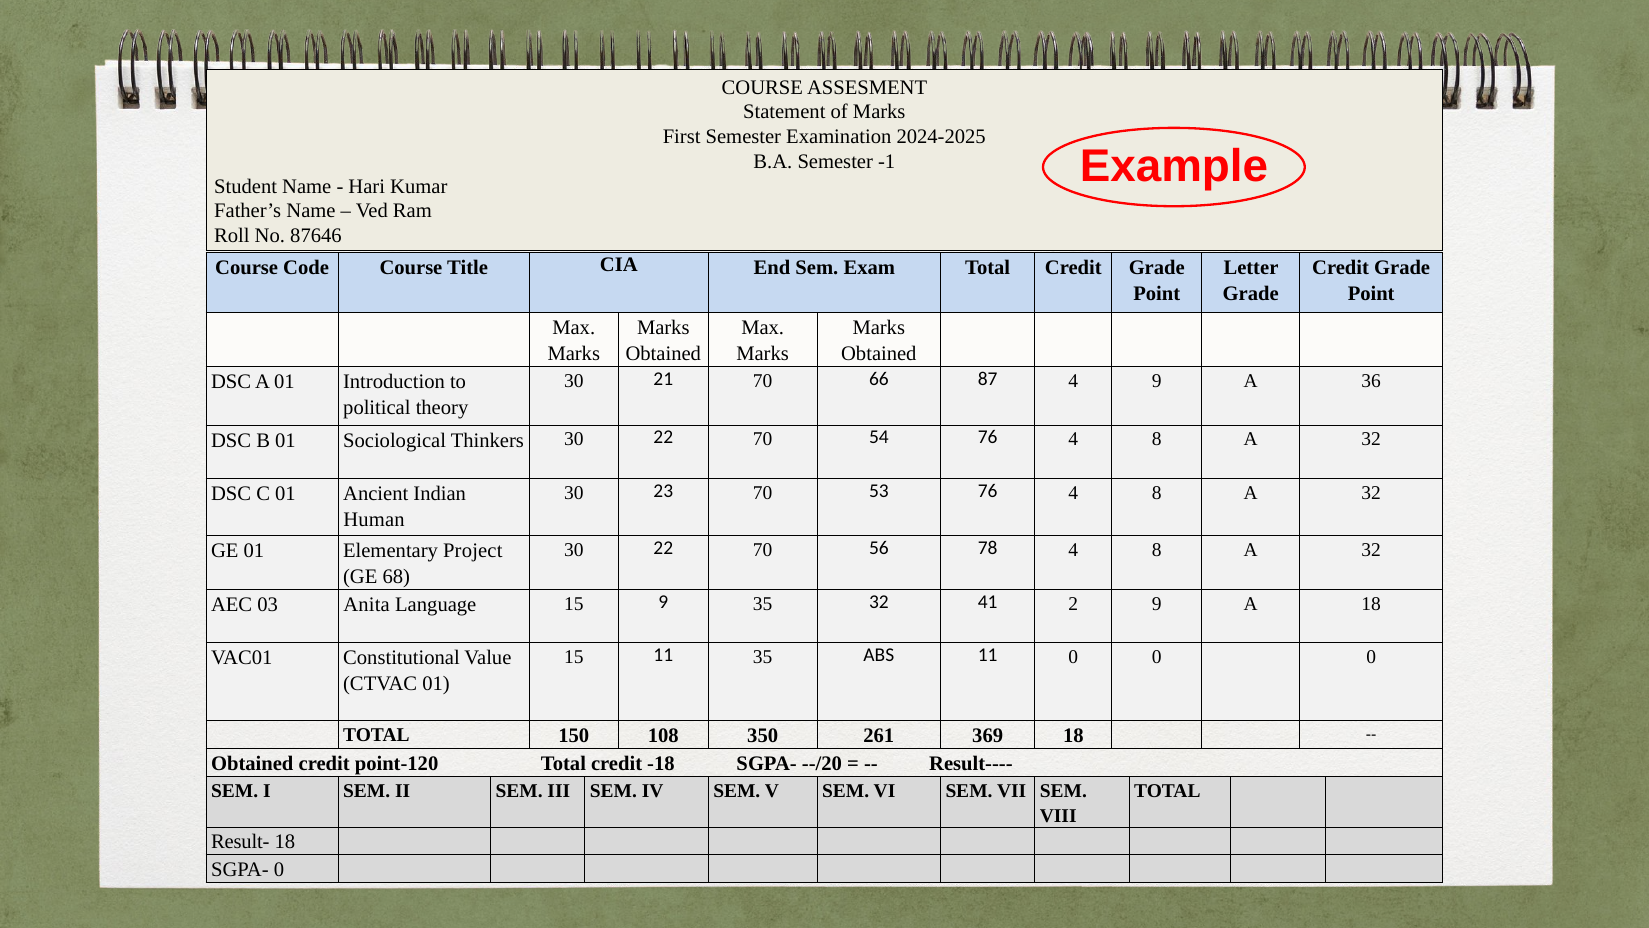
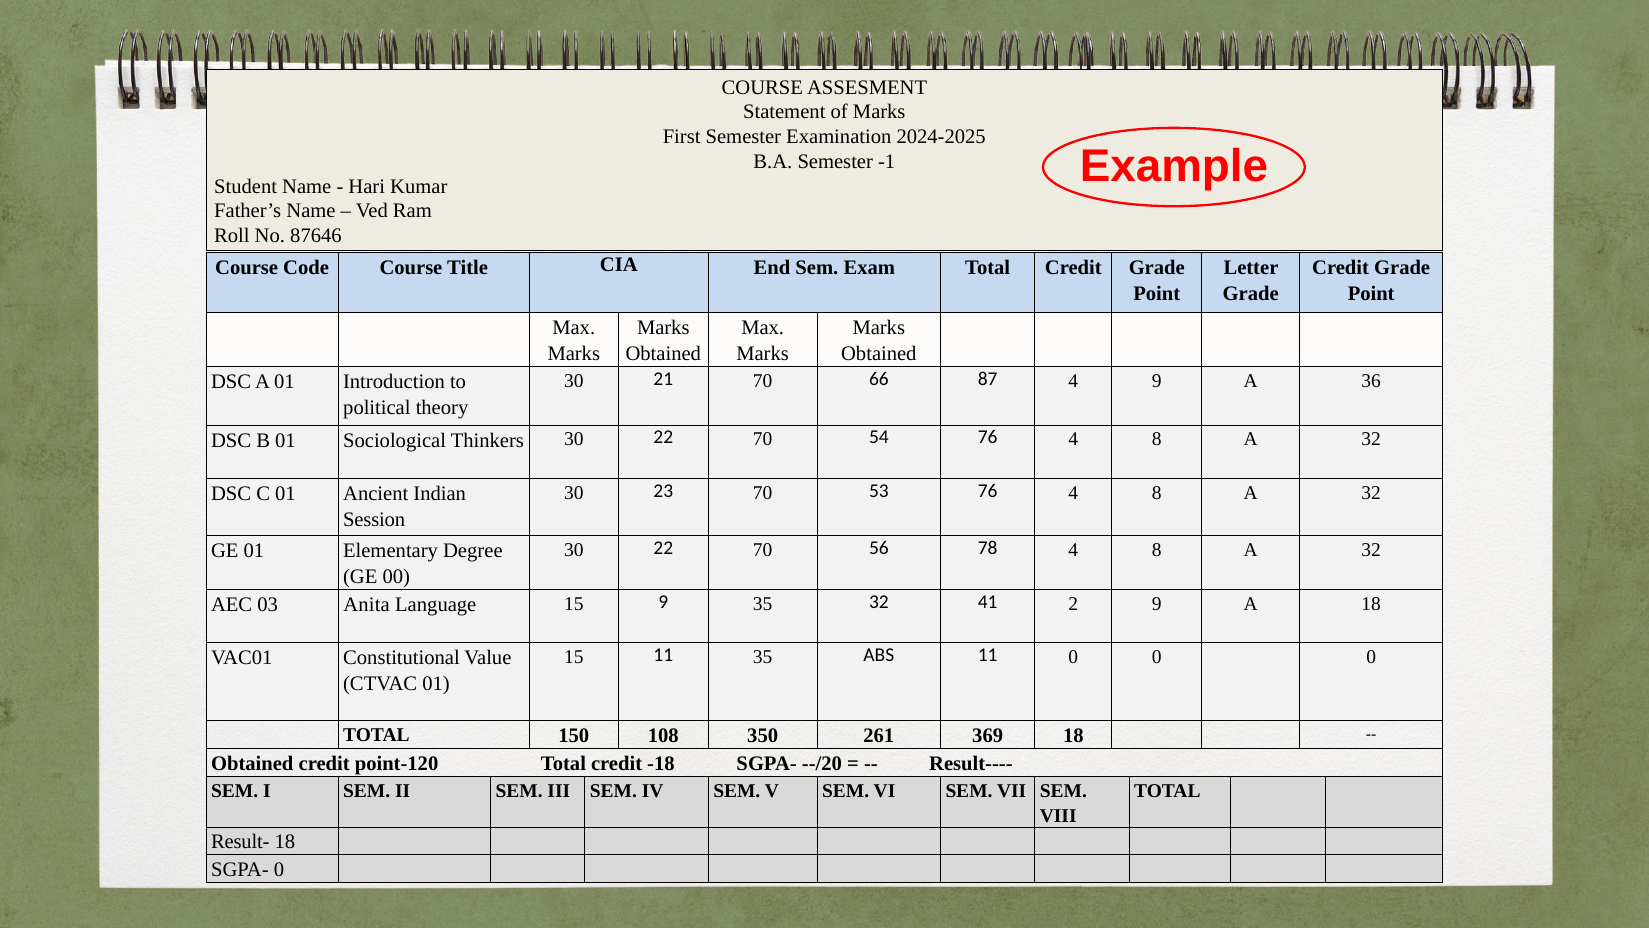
Human: Human -> Session
Project: Project -> Degree
68: 68 -> 00
